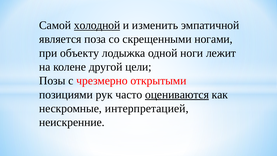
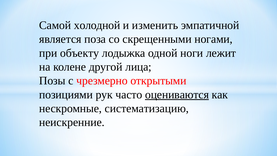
холодной underline: present -> none
цели: цели -> лица
интерпретацией: интерпретацией -> систематизацию
